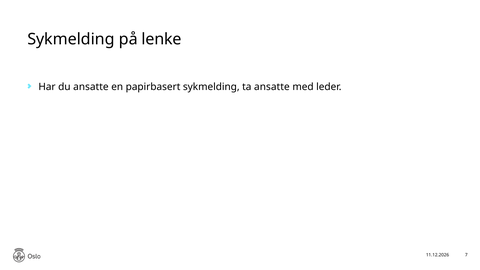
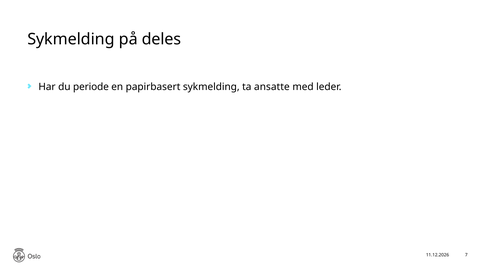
lenke: lenke -> deles
du ansatte: ansatte -> periode
